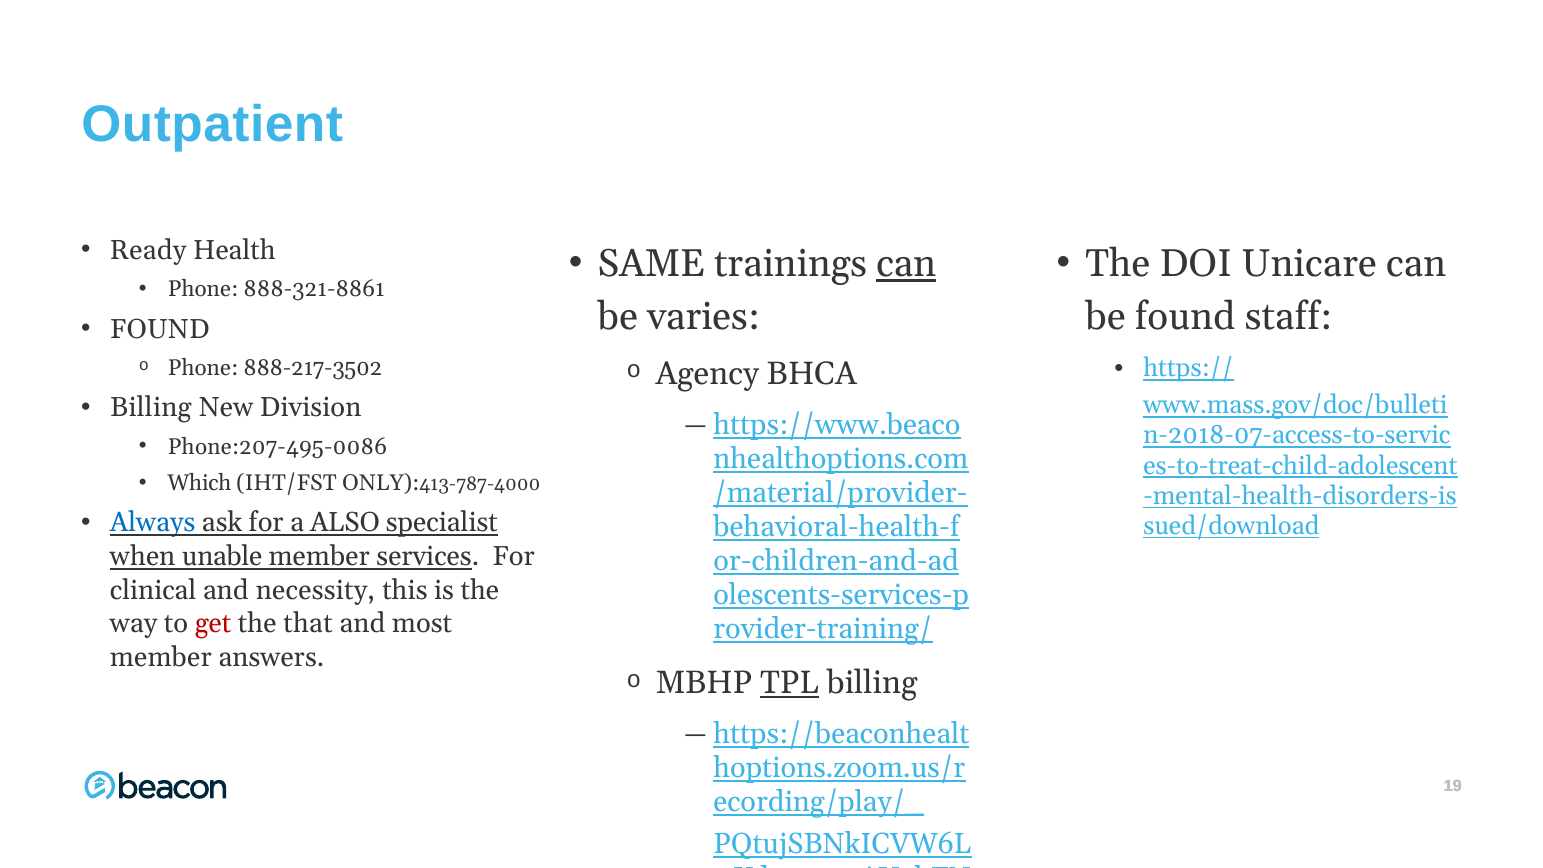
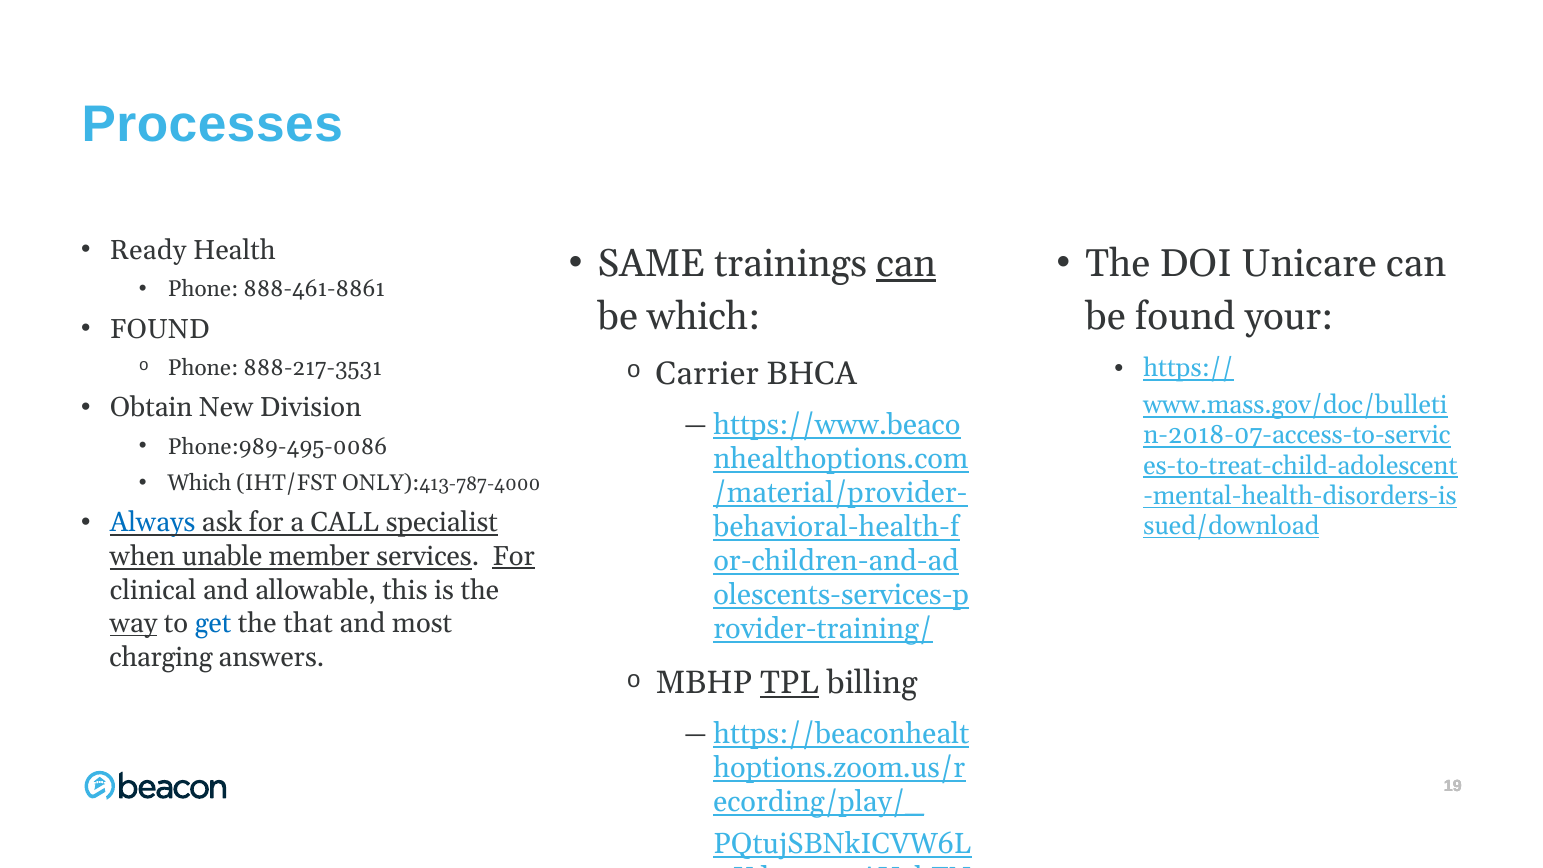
Outpatient: Outpatient -> Processes
888-321-8861: 888-321-8861 -> 888-461-8861
be varies: varies -> which
staff: staff -> your
888-217-3502: 888-217-3502 -> 888-217-3531
Agency: Agency -> Carrier
Billing at (151, 408): Billing -> Obtain
Phone:207-495-0086: Phone:207-495-0086 -> Phone:989-495-0086
ALSO: ALSO -> CALL
For at (514, 556) underline: none -> present
necessity: necessity -> allowable
way underline: none -> present
get colour: red -> blue
member at (161, 657): member -> charging
